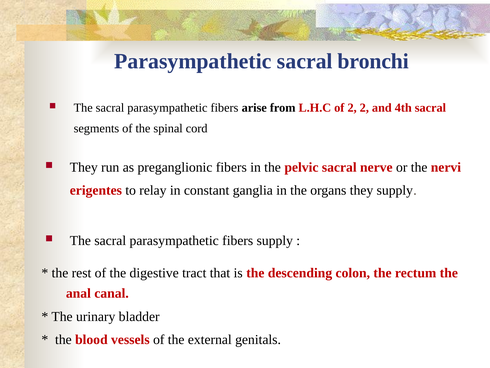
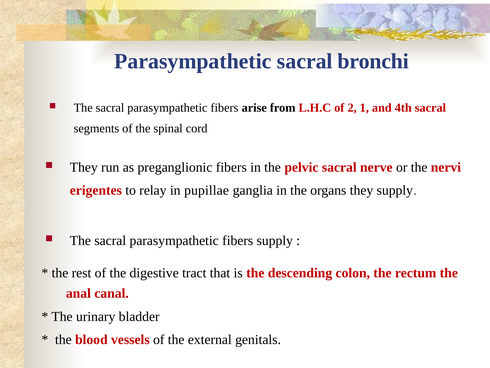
2 2: 2 -> 1
constant: constant -> pupillae
